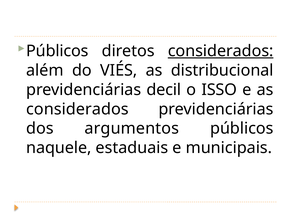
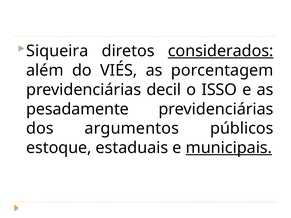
Públicos at (57, 51): Públicos -> Siqueira
distribucional: distribucional -> porcentagem
considerados at (77, 109): considerados -> pesadamente
naquele: naquele -> estoque
municipais underline: none -> present
